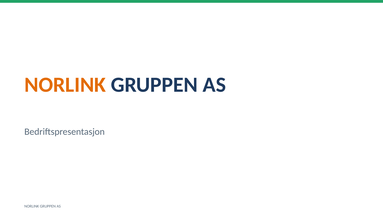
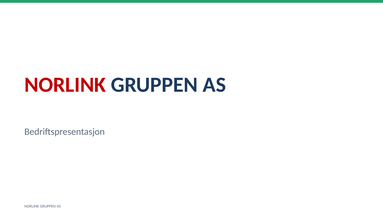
NORLINK at (65, 85) colour: orange -> red
